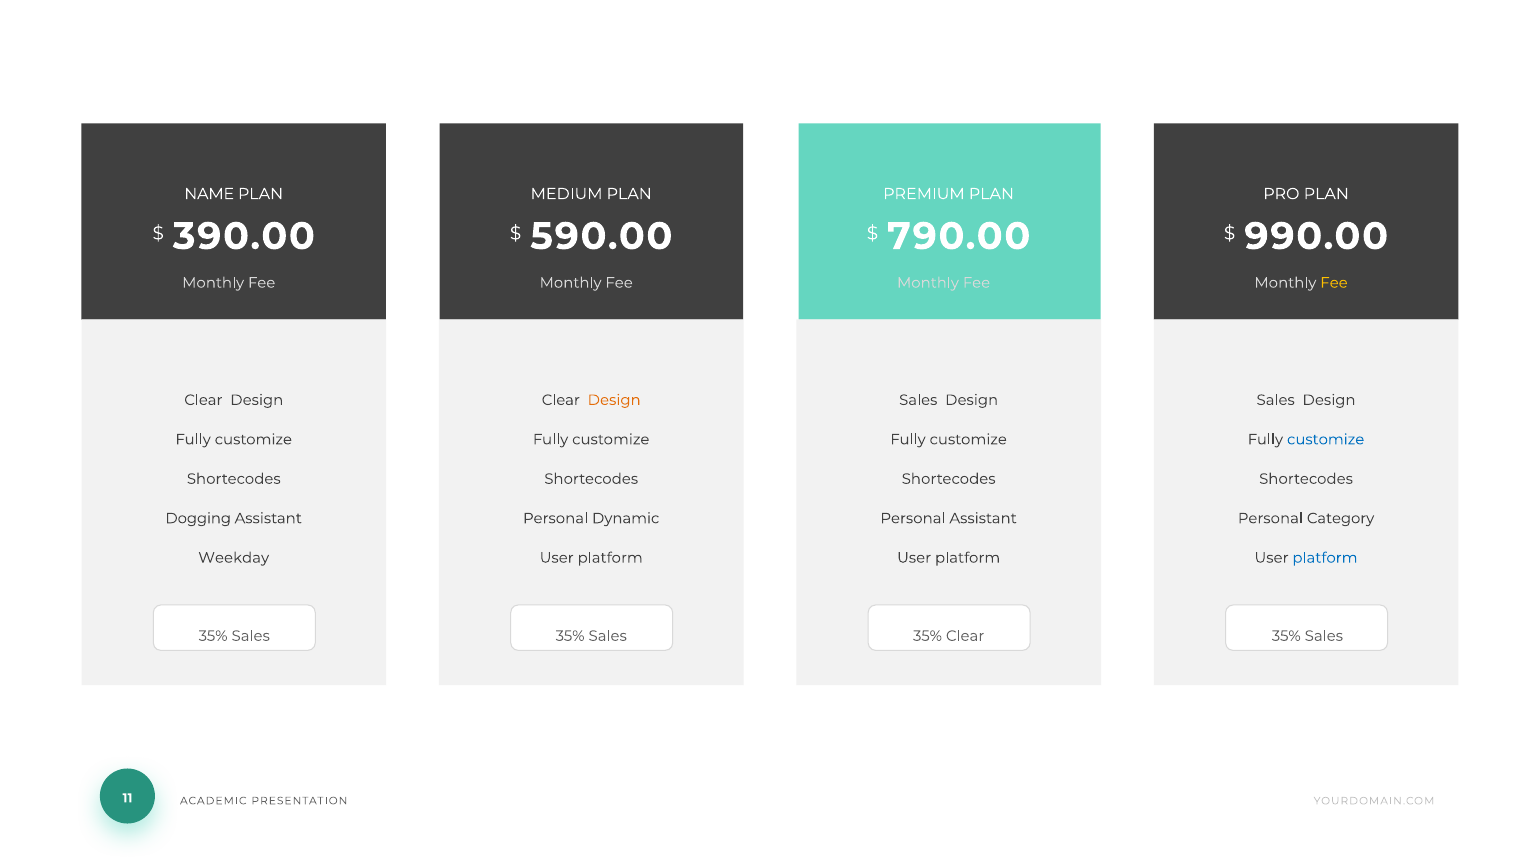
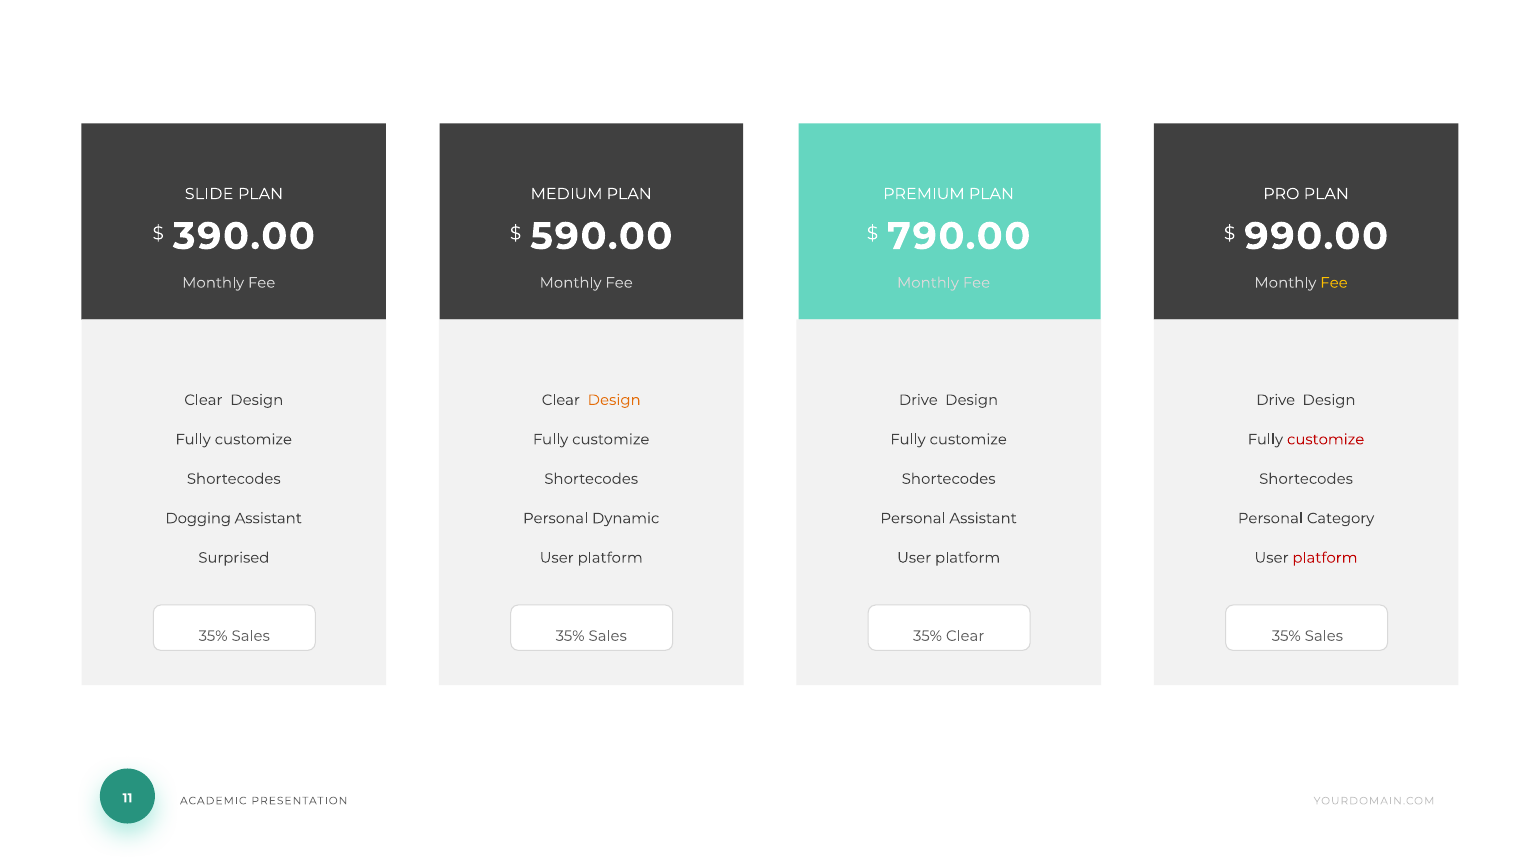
NAME: NAME -> SLIDE
Sales at (918, 400): Sales -> Drive
Sales at (1276, 400): Sales -> Drive
customize at (1326, 440) colour: blue -> red
Weekday: Weekday -> Surprised
platform at (1325, 558) colour: blue -> red
